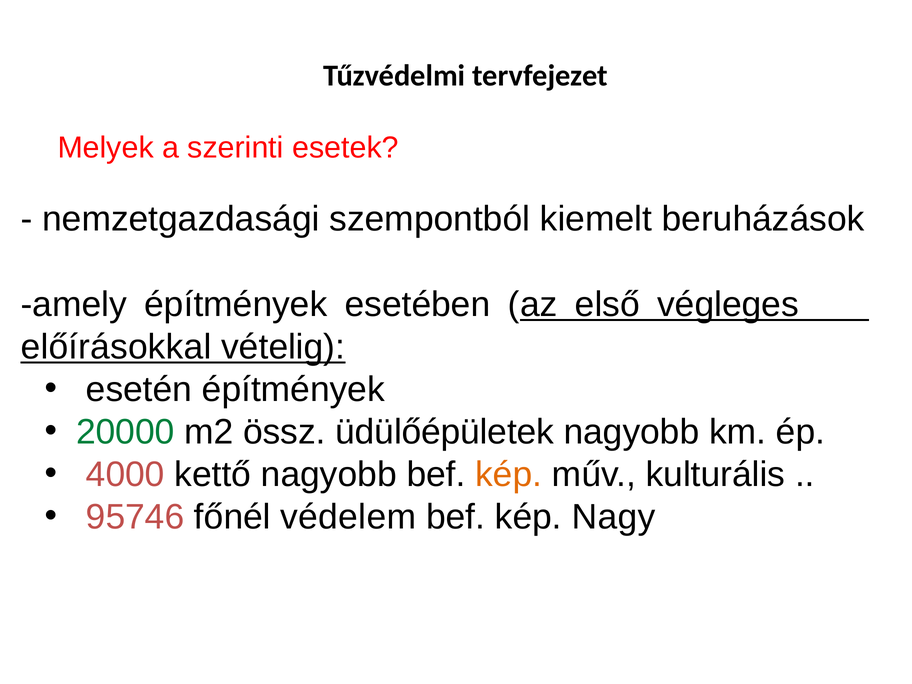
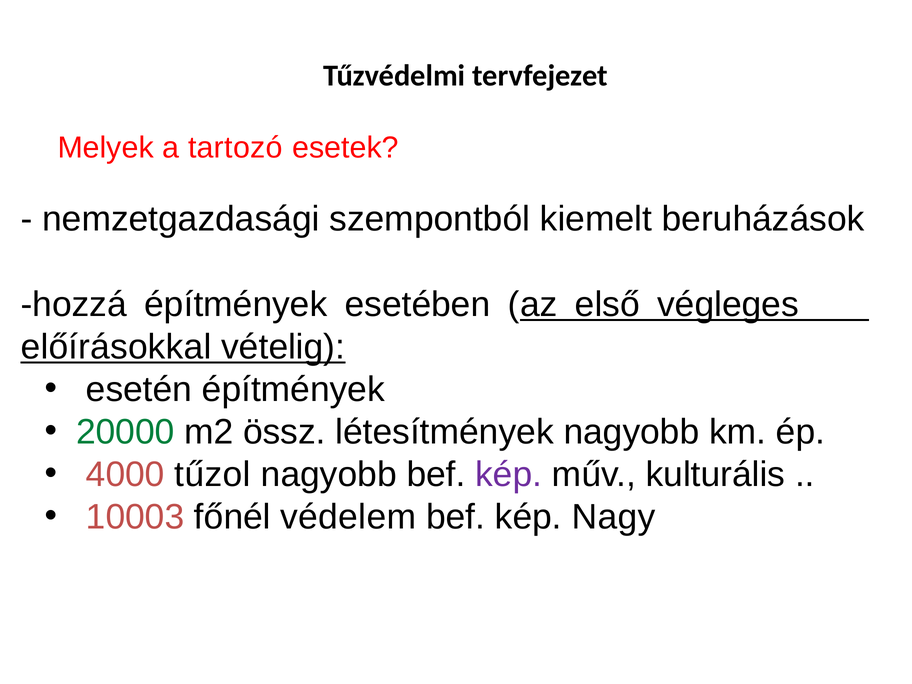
szerinti: szerinti -> tartozó
amely: amely -> hozzá
üdülőépületek: üdülőépületek -> létesítmények
kettő: kettő -> tűzol
kép at (509, 475) colour: orange -> purple
95746: 95746 -> 10003
